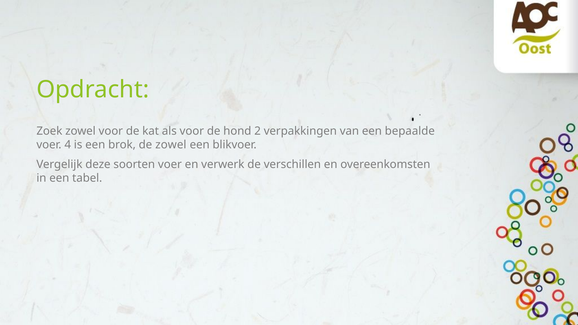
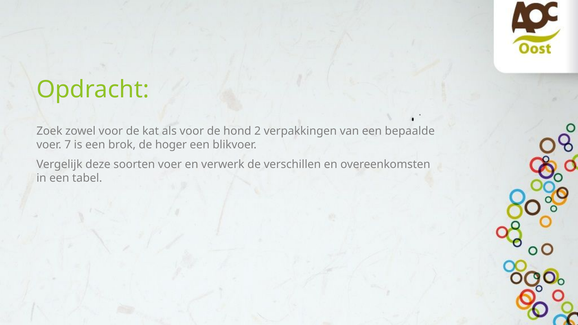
4: 4 -> 7
de zowel: zowel -> hoger
